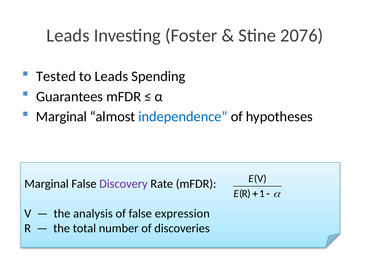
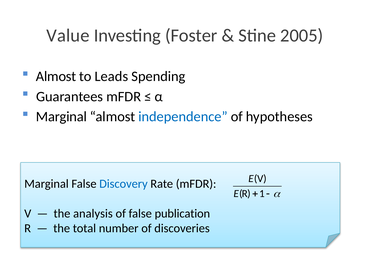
Leads at (68, 36): Leads -> Value
2076: 2076 -> 2005
Tested at (56, 76): Tested -> Almost
Discovery colour: purple -> blue
expression: expression -> publication
